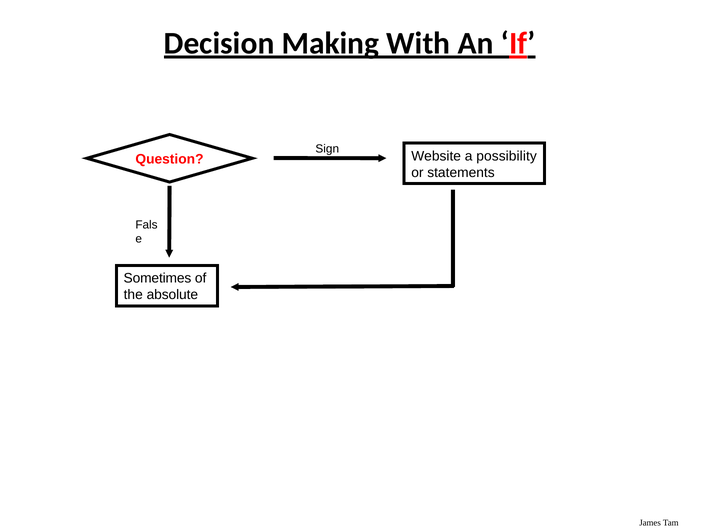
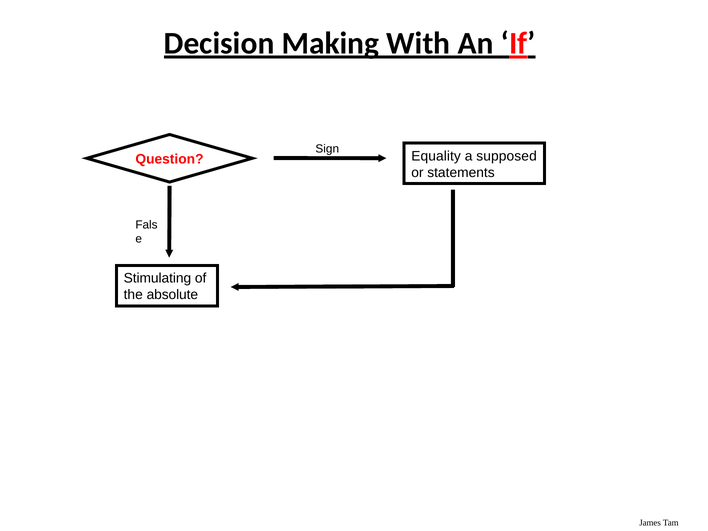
Website: Website -> Equality
possibility: possibility -> supposed
Sometimes: Sometimes -> Stimulating
